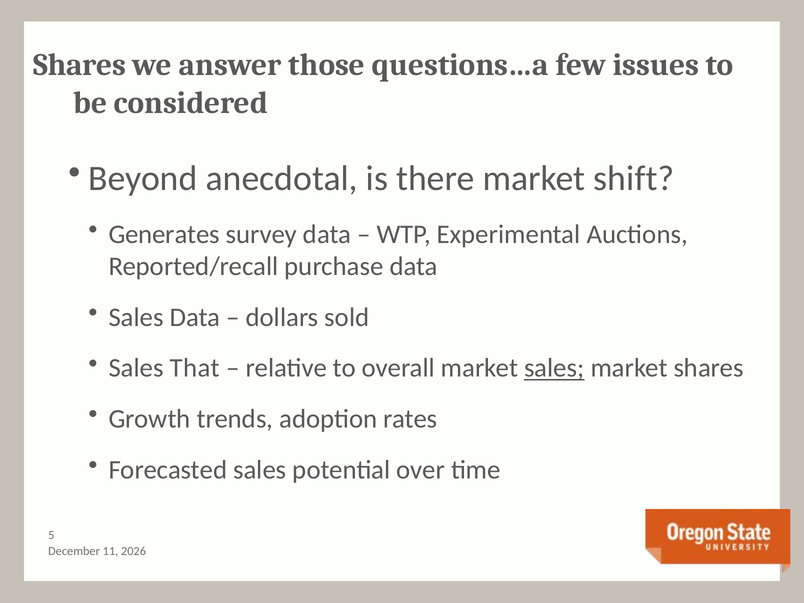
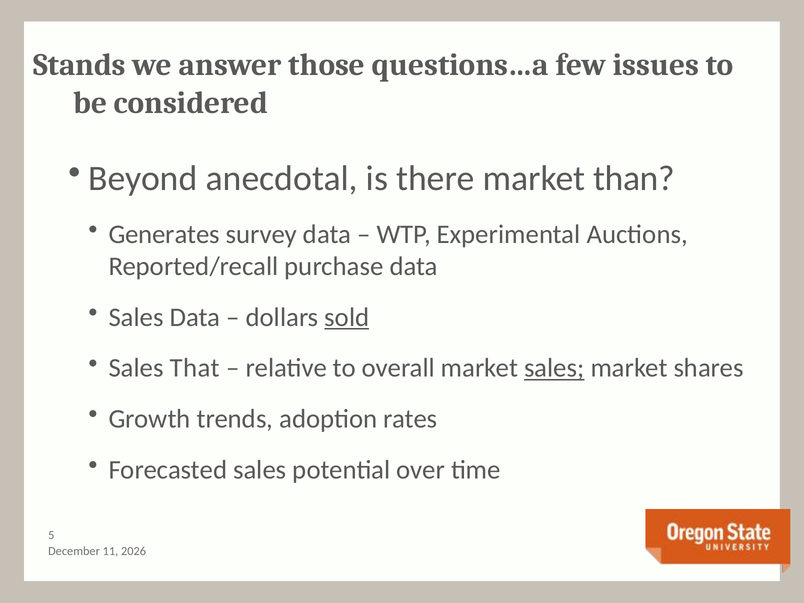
Shares at (80, 65): Shares -> Stands
shift: shift -> than
sold underline: none -> present
